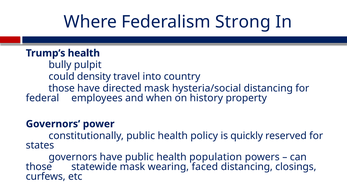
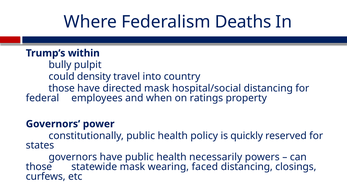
Strong: Strong -> Deaths
Trump’s health: health -> within
hysteria/social: hysteria/social -> hospital/social
history: history -> ratings
population: population -> necessarily
